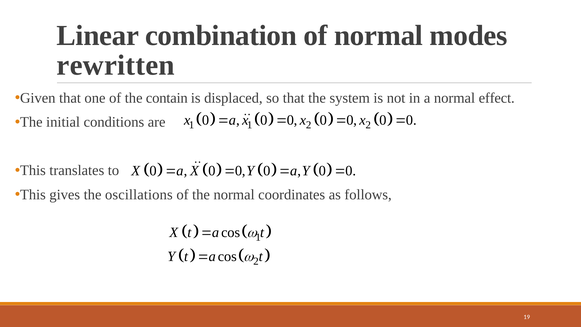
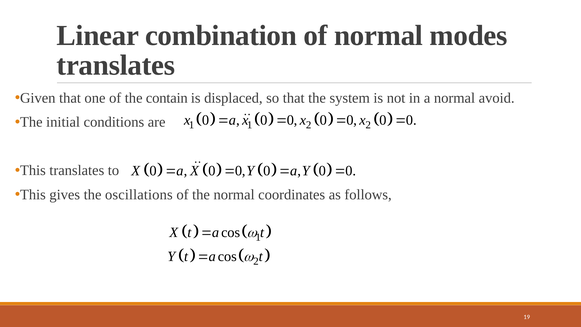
rewritten at (116, 65): rewritten -> translates
effect: effect -> avoid
